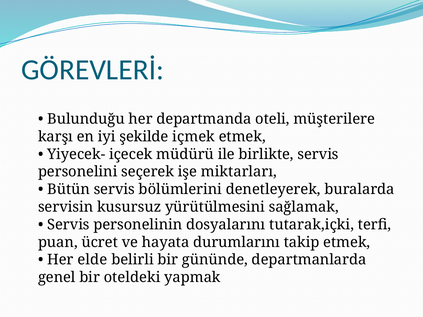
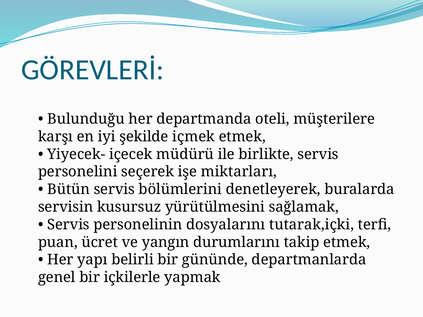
hayata: hayata -> yangın
elde: elde -> yapı
oteldeki: oteldeki -> içkilerle
